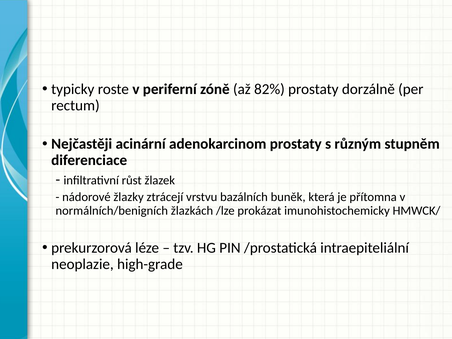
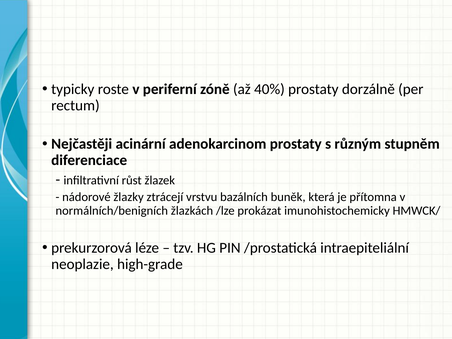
82%: 82% -> 40%
